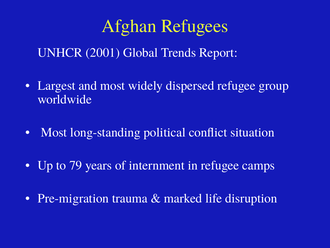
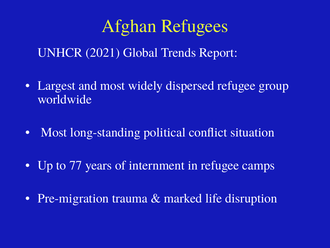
2001: 2001 -> 2021
79: 79 -> 77
